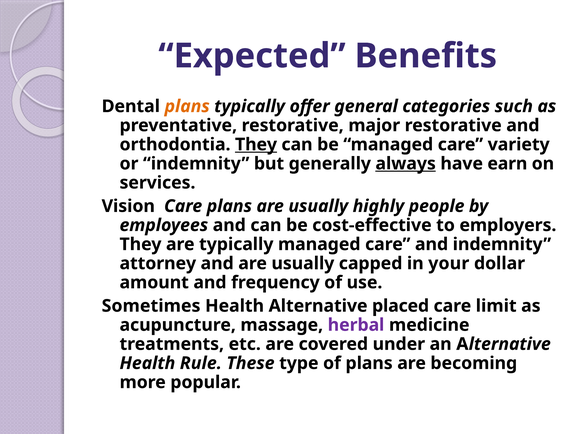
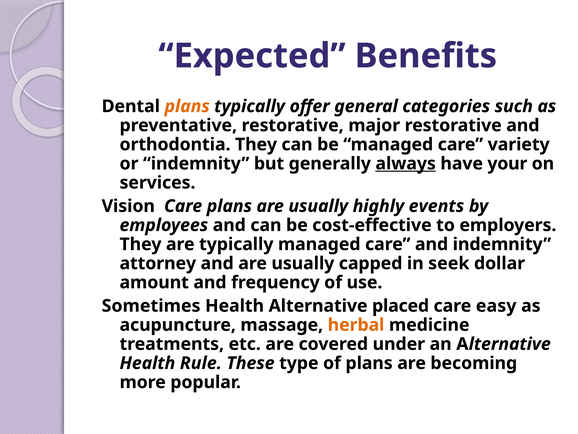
They at (256, 144) underline: present -> none
earn: earn -> your
people: people -> events
your: your -> seek
limit: limit -> easy
herbal colour: purple -> orange
